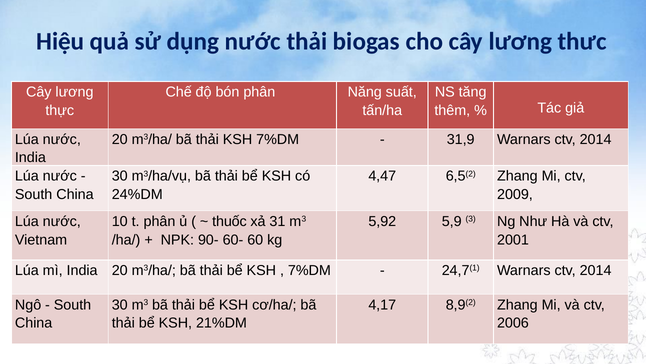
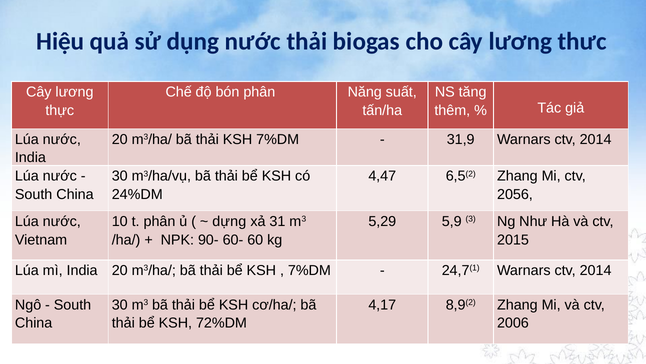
2009: 2009 -> 2056
thuốc: thuốc -> dựng
5,92: 5,92 -> 5,29
2001: 2001 -> 2015
21%DM: 21%DM -> 72%DM
